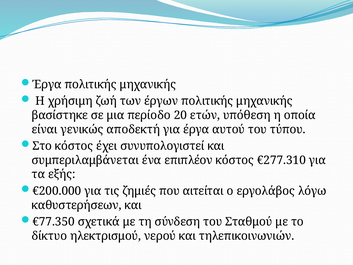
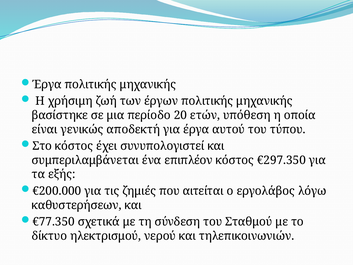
€277.310: €277.310 -> €297.350
